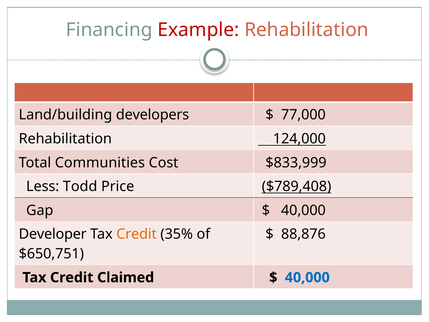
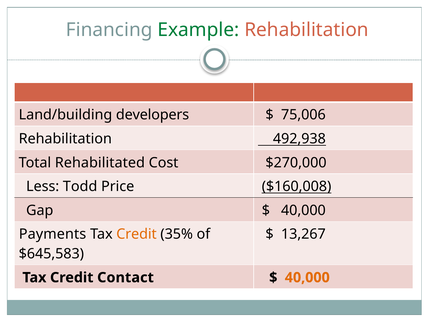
Example colour: red -> green
77,000: 77,000 -> 75,006
124,000: 124,000 -> 492,938
Communities: Communities -> Rehabilitated
$833,999: $833,999 -> $270,000
$789,408: $789,408 -> $160,008
Developer: Developer -> Payments
88,876: 88,876 -> 13,267
$650,751: $650,751 -> $645,583
Claimed: Claimed -> Contact
40,000 at (307, 277) colour: blue -> orange
